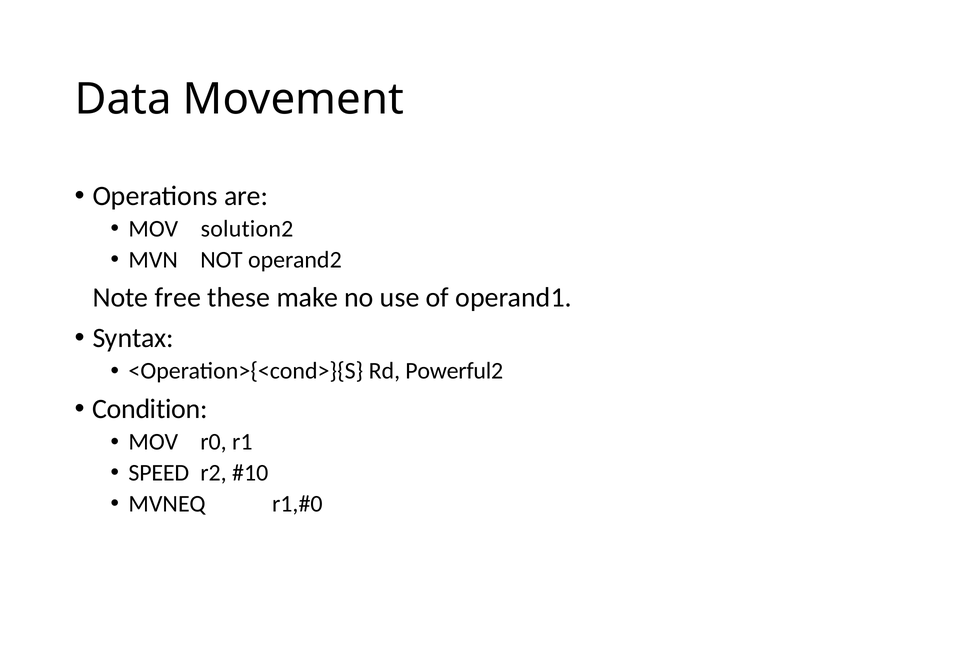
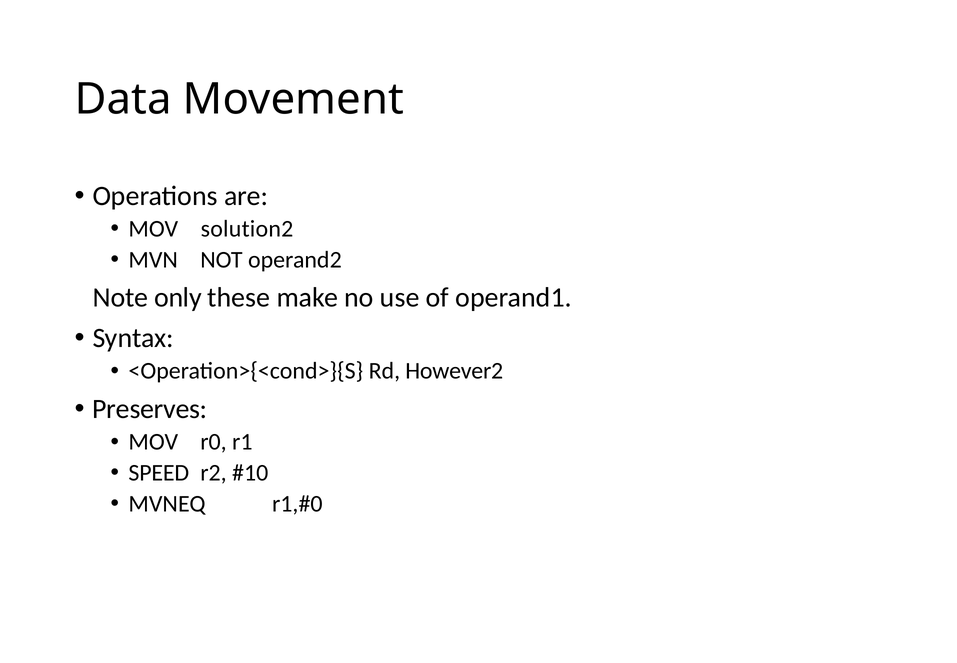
free: free -> only
Powerful2: Powerful2 -> However2
Condition: Condition -> Preserves
